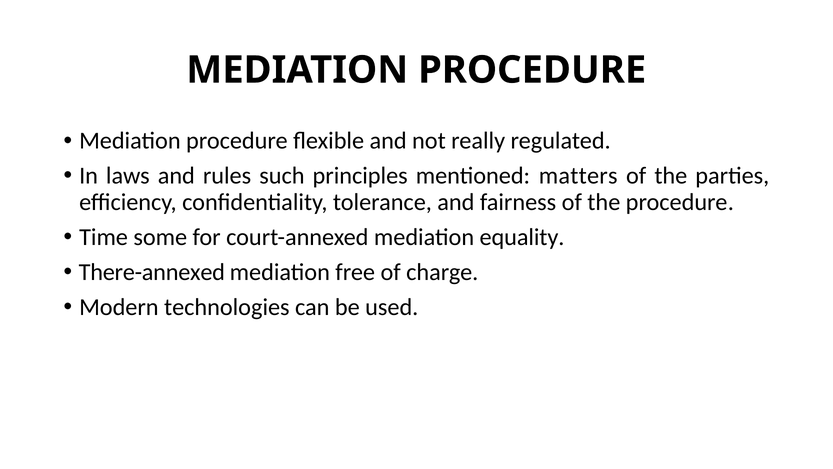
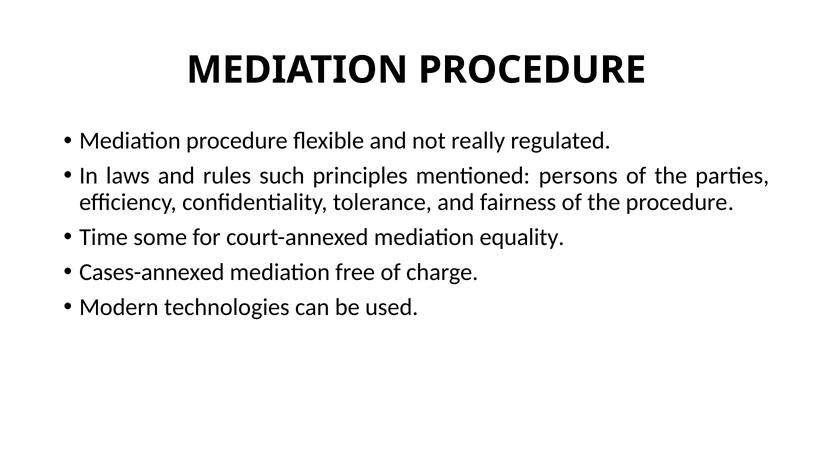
matters: matters -> persons
There-annexed: There-annexed -> Cases-annexed
